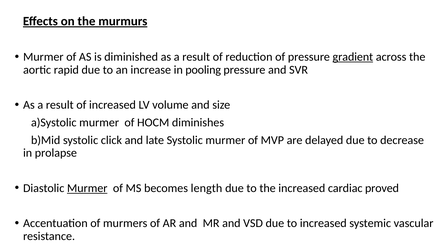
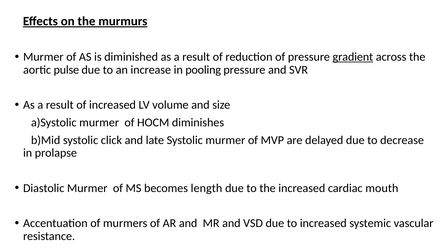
rapid: rapid -> pulse
Murmer at (87, 188) underline: present -> none
proved: proved -> mouth
